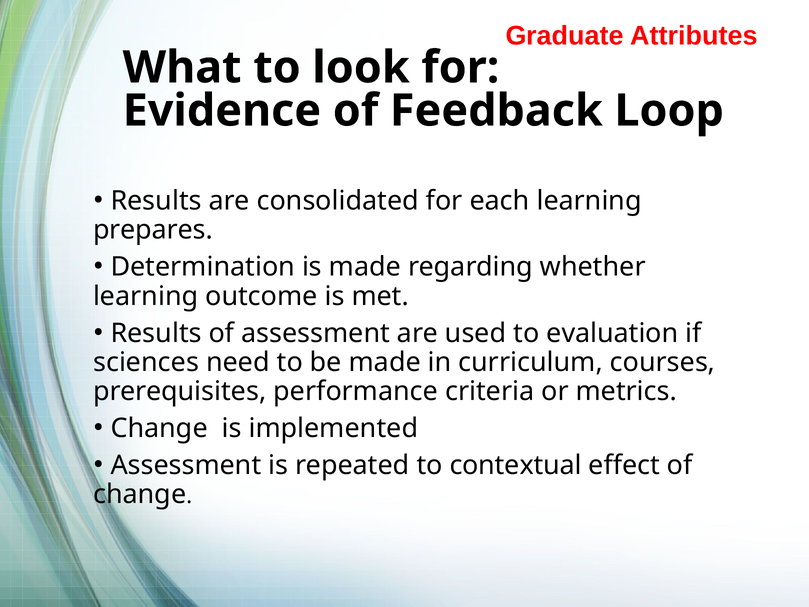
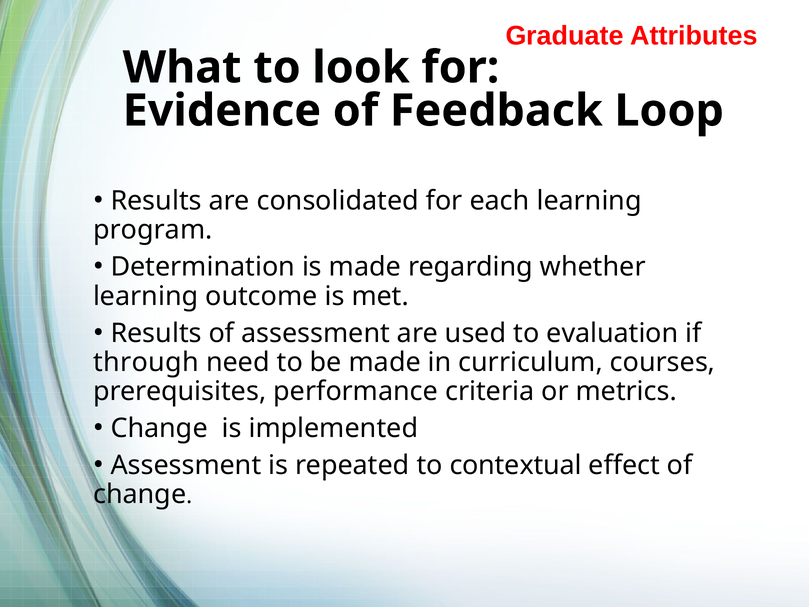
prepares: prepares -> program
sciences: sciences -> through
